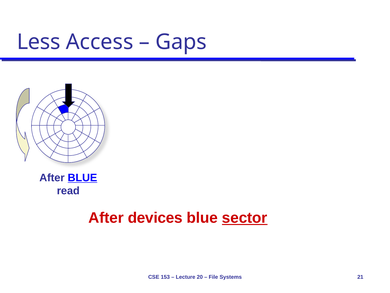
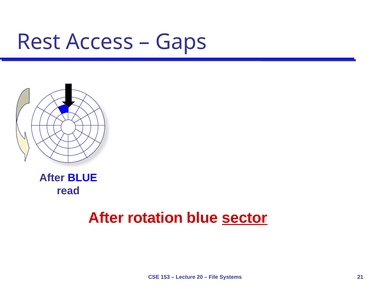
Less: Less -> Rest
BLUE at (82, 177) underline: present -> none
devices: devices -> rotation
